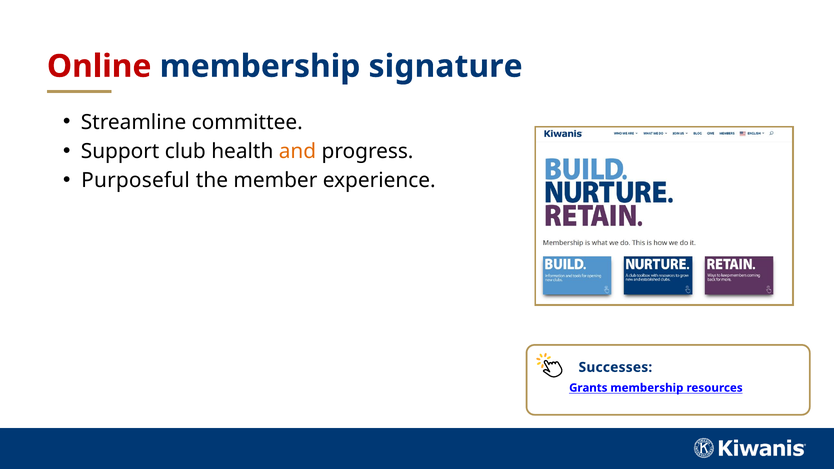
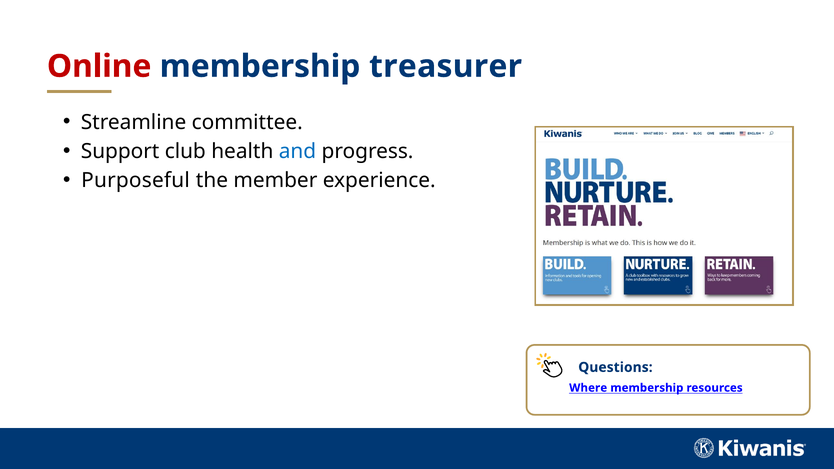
signature: signature -> treasurer
and colour: orange -> blue
Successes: Successes -> Questions
Grants: Grants -> Where
